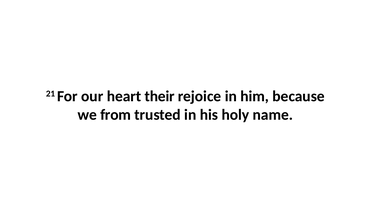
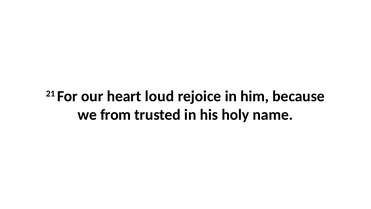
their: their -> loud
